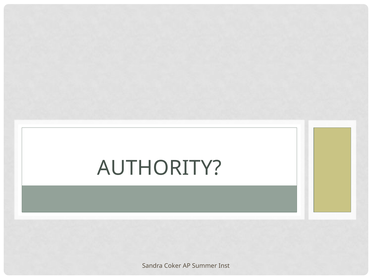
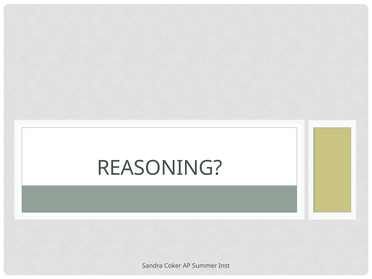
AUTHORITY: AUTHORITY -> REASONING
